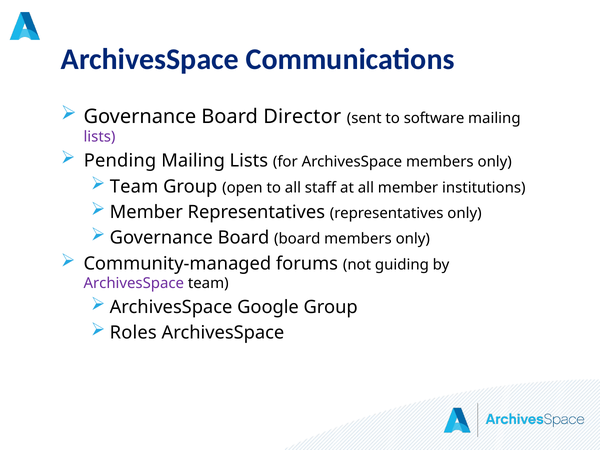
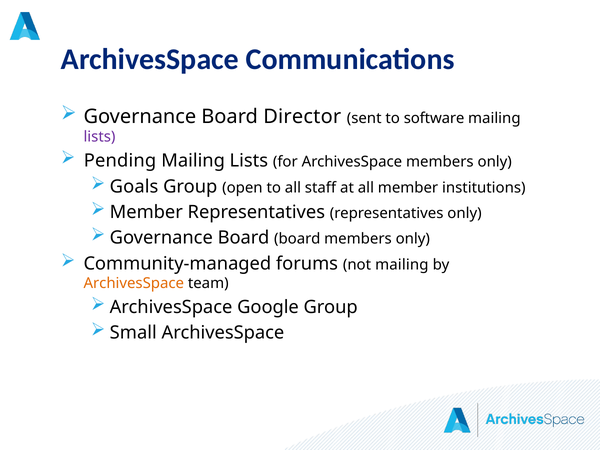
Team at (134, 187): Team -> Goals
not guiding: guiding -> mailing
ArchivesSpace at (134, 283) colour: purple -> orange
Roles: Roles -> Small
